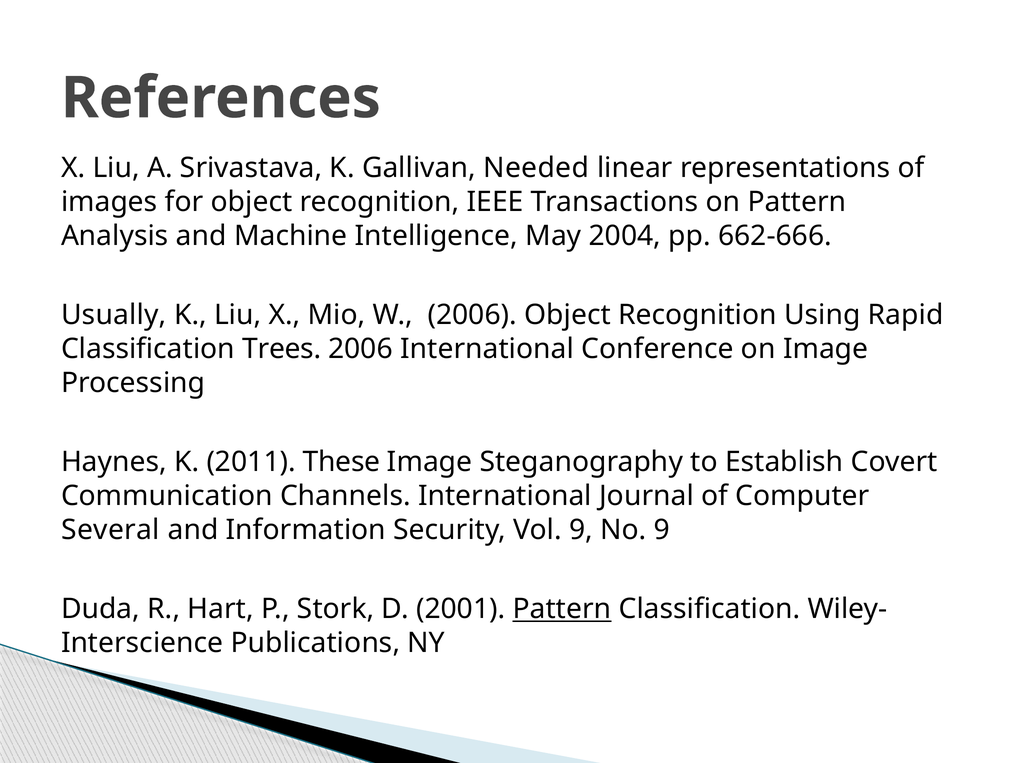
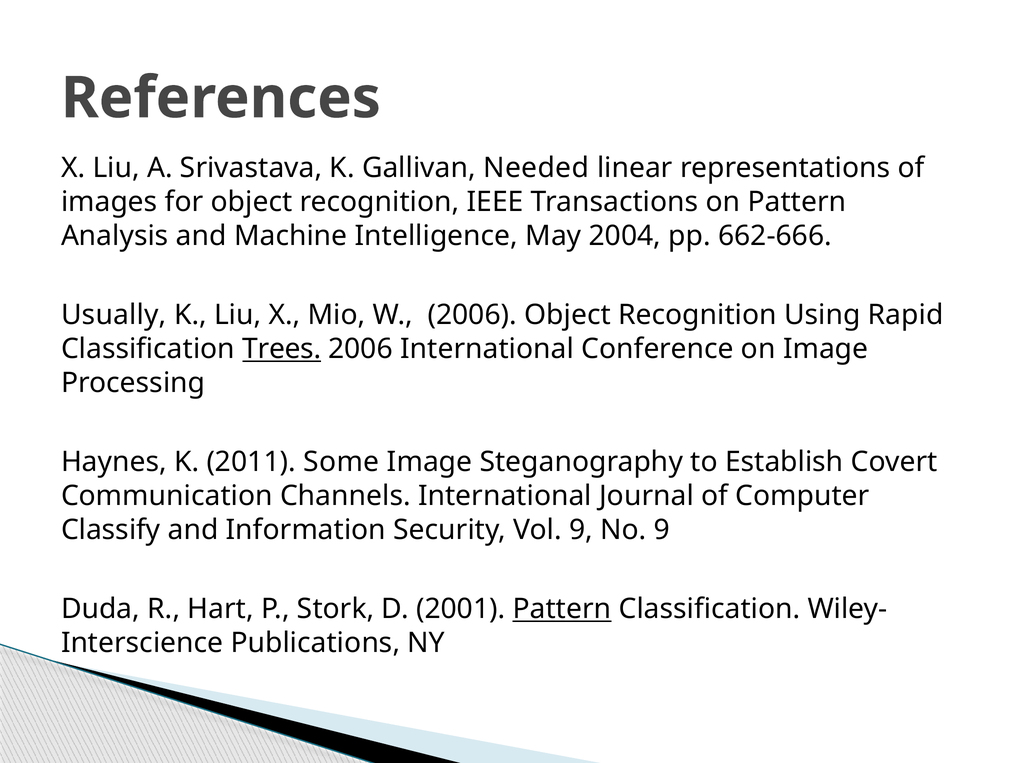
Trees underline: none -> present
These: These -> Some
Several: Several -> Classify
